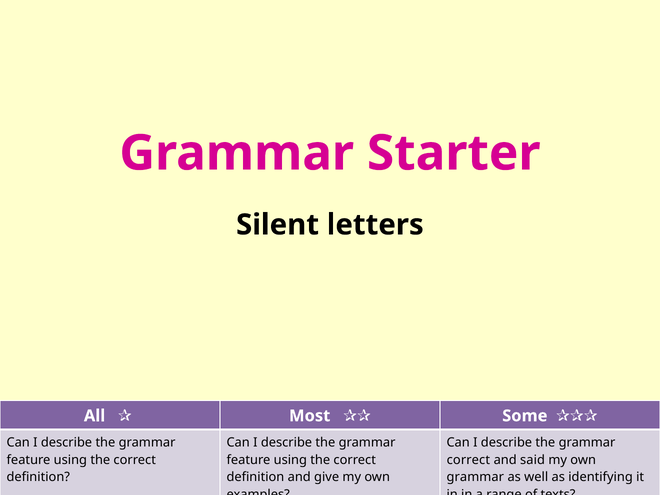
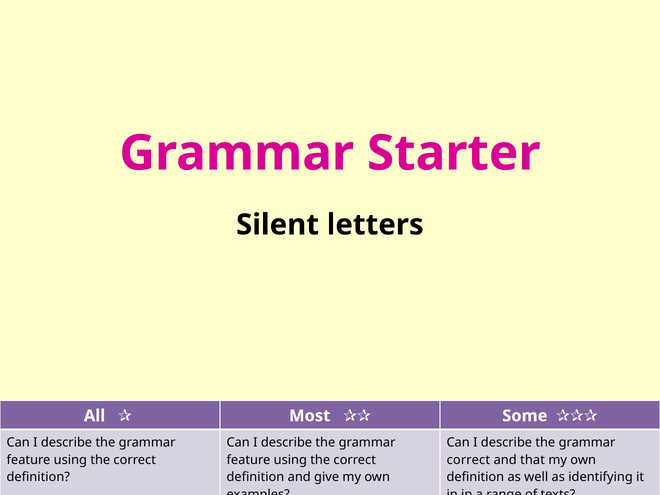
said: said -> that
grammar at (475, 477): grammar -> definition
